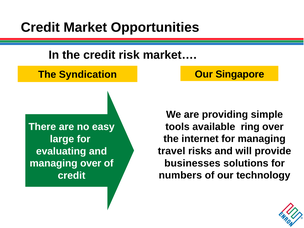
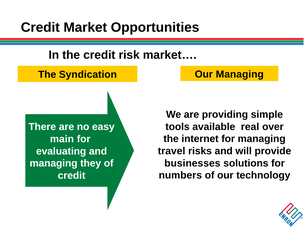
Our Singapore: Singapore -> Managing
ring: ring -> real
large: large -> main
managing over: over -> they
